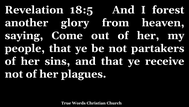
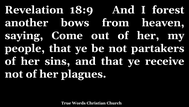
18:5: 18:5 -> 18:9
glory: glory -> bows
